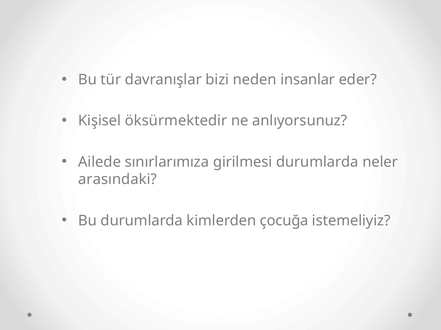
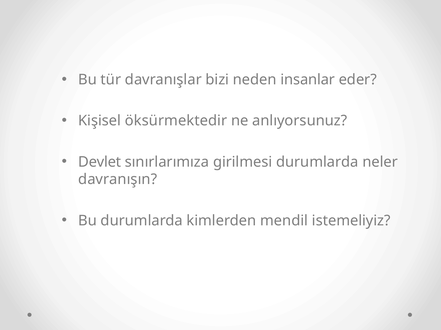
Ailede: Ailede -> Devlet
arasındaki: arasındaki -> davranışın
çocuğa: çocuğa -> mendil
